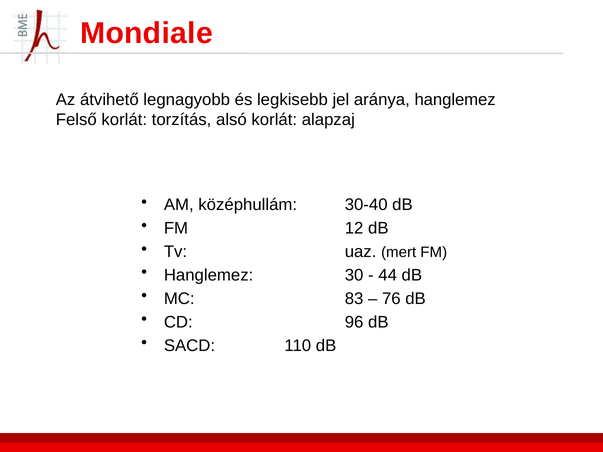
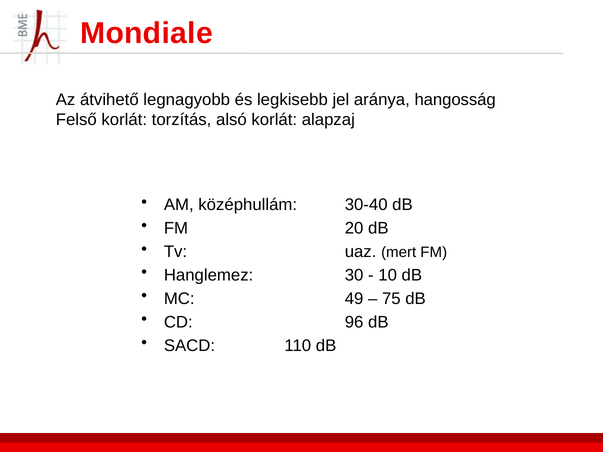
aránya hanglemez: hanglemez -> hangosság
12: 12 -> 20
44: 44 -> 10
83: 83 -> 49
76: 76 -> 75
